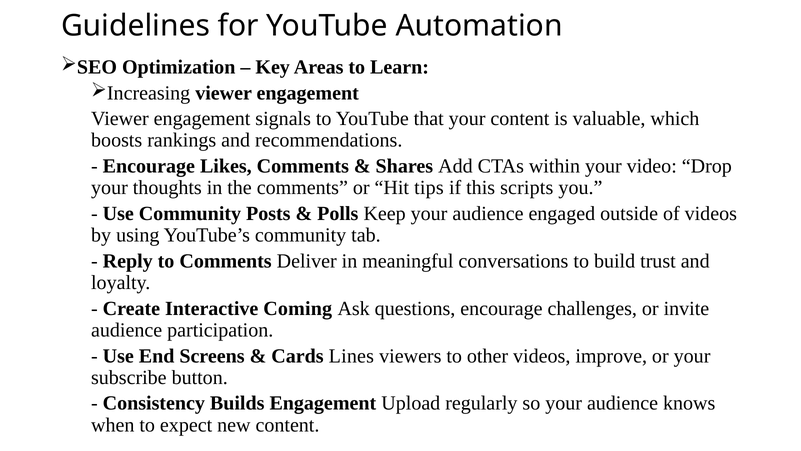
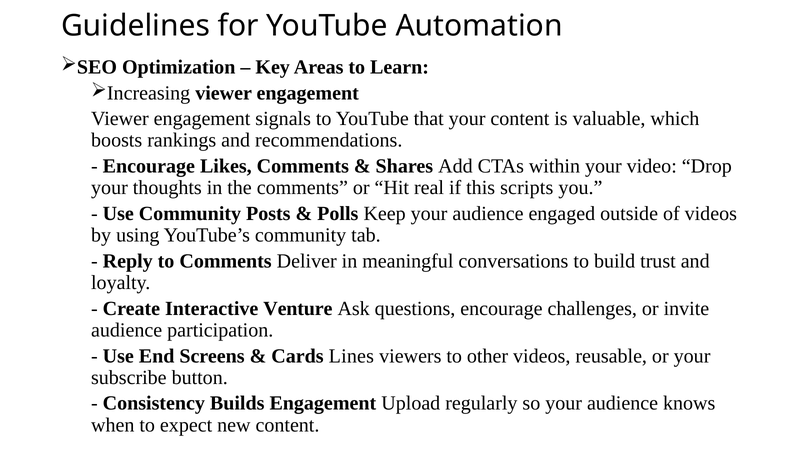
tips: tips -> real
Coming: Coming -> Venture
improve: improve -> reusable
